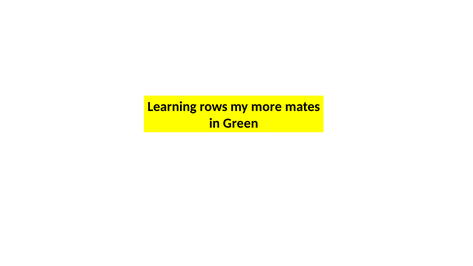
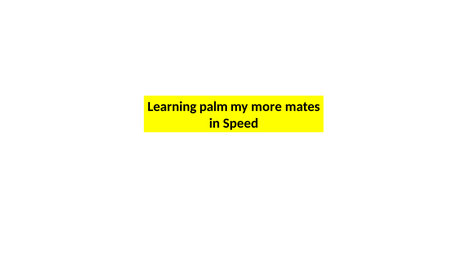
rows: rows -> palm
Green: Green -> Speed
